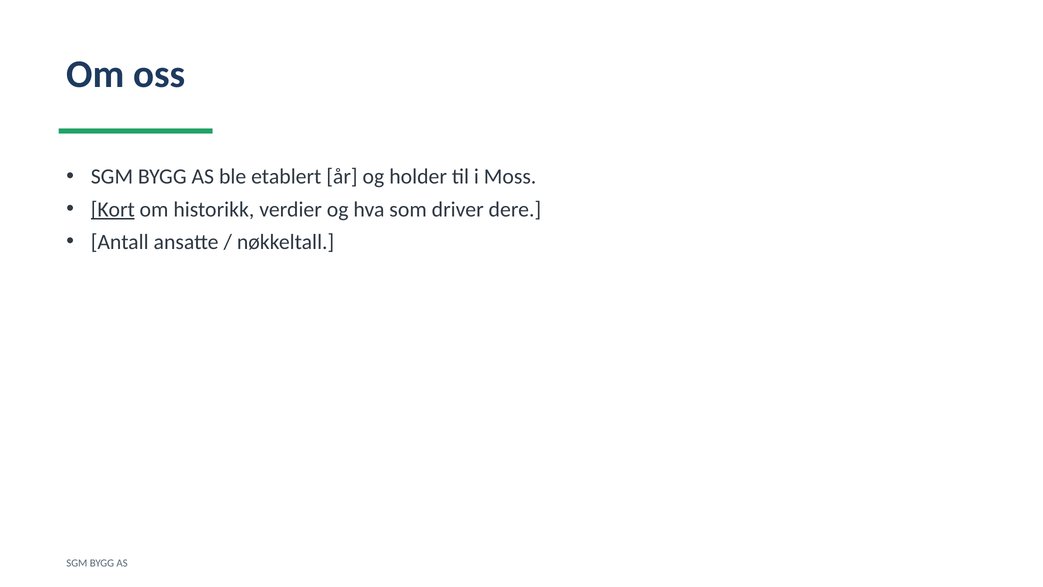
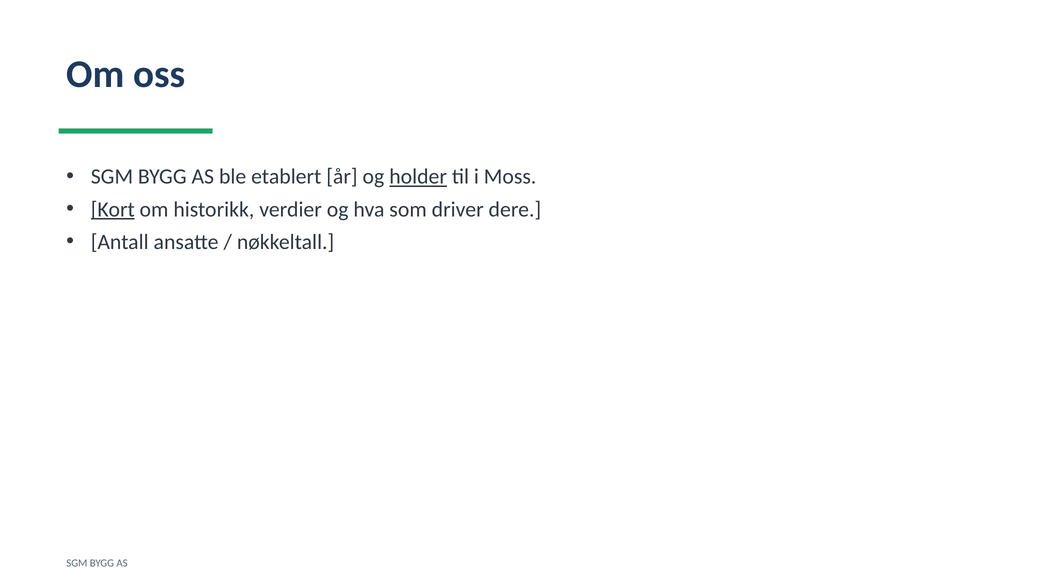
holder underline: none -> present
